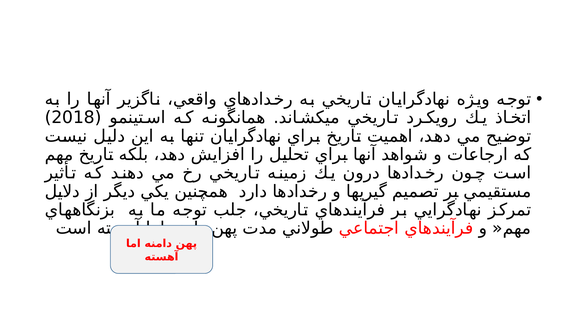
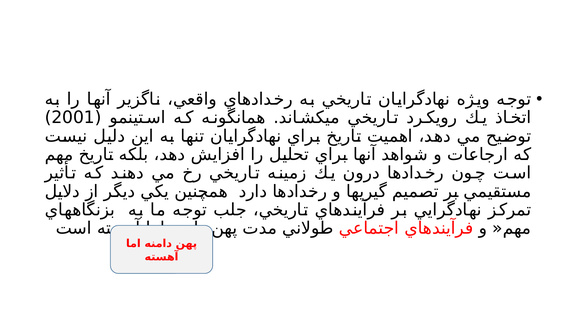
2018: 2018 -> 2001
